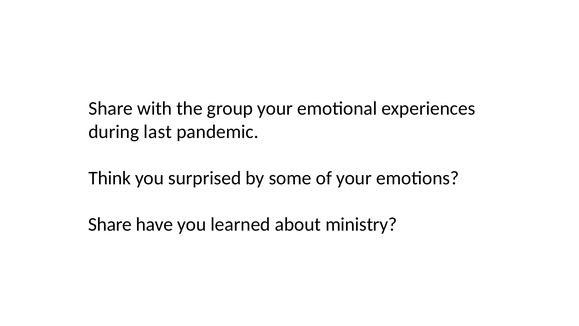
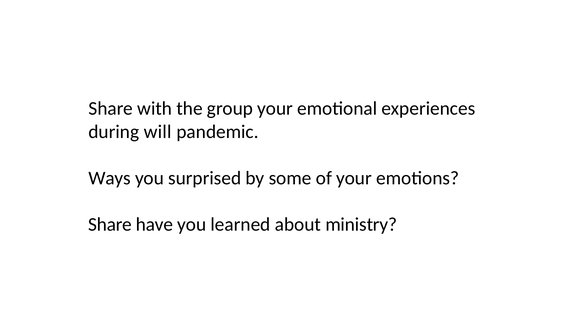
last: last -> will
Think: Think -> Ways
